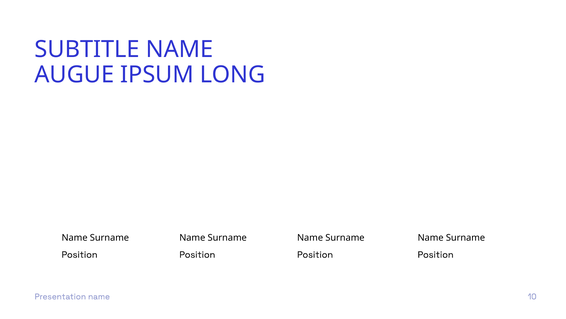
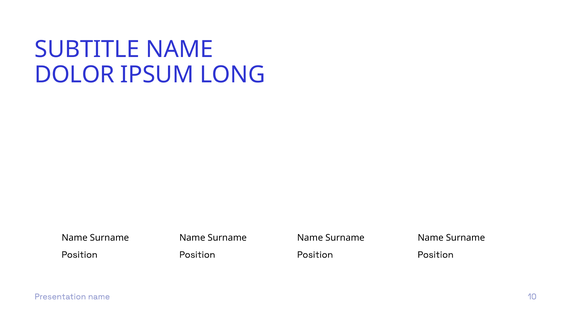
AUGUE: AUGUE -> DOLOR
